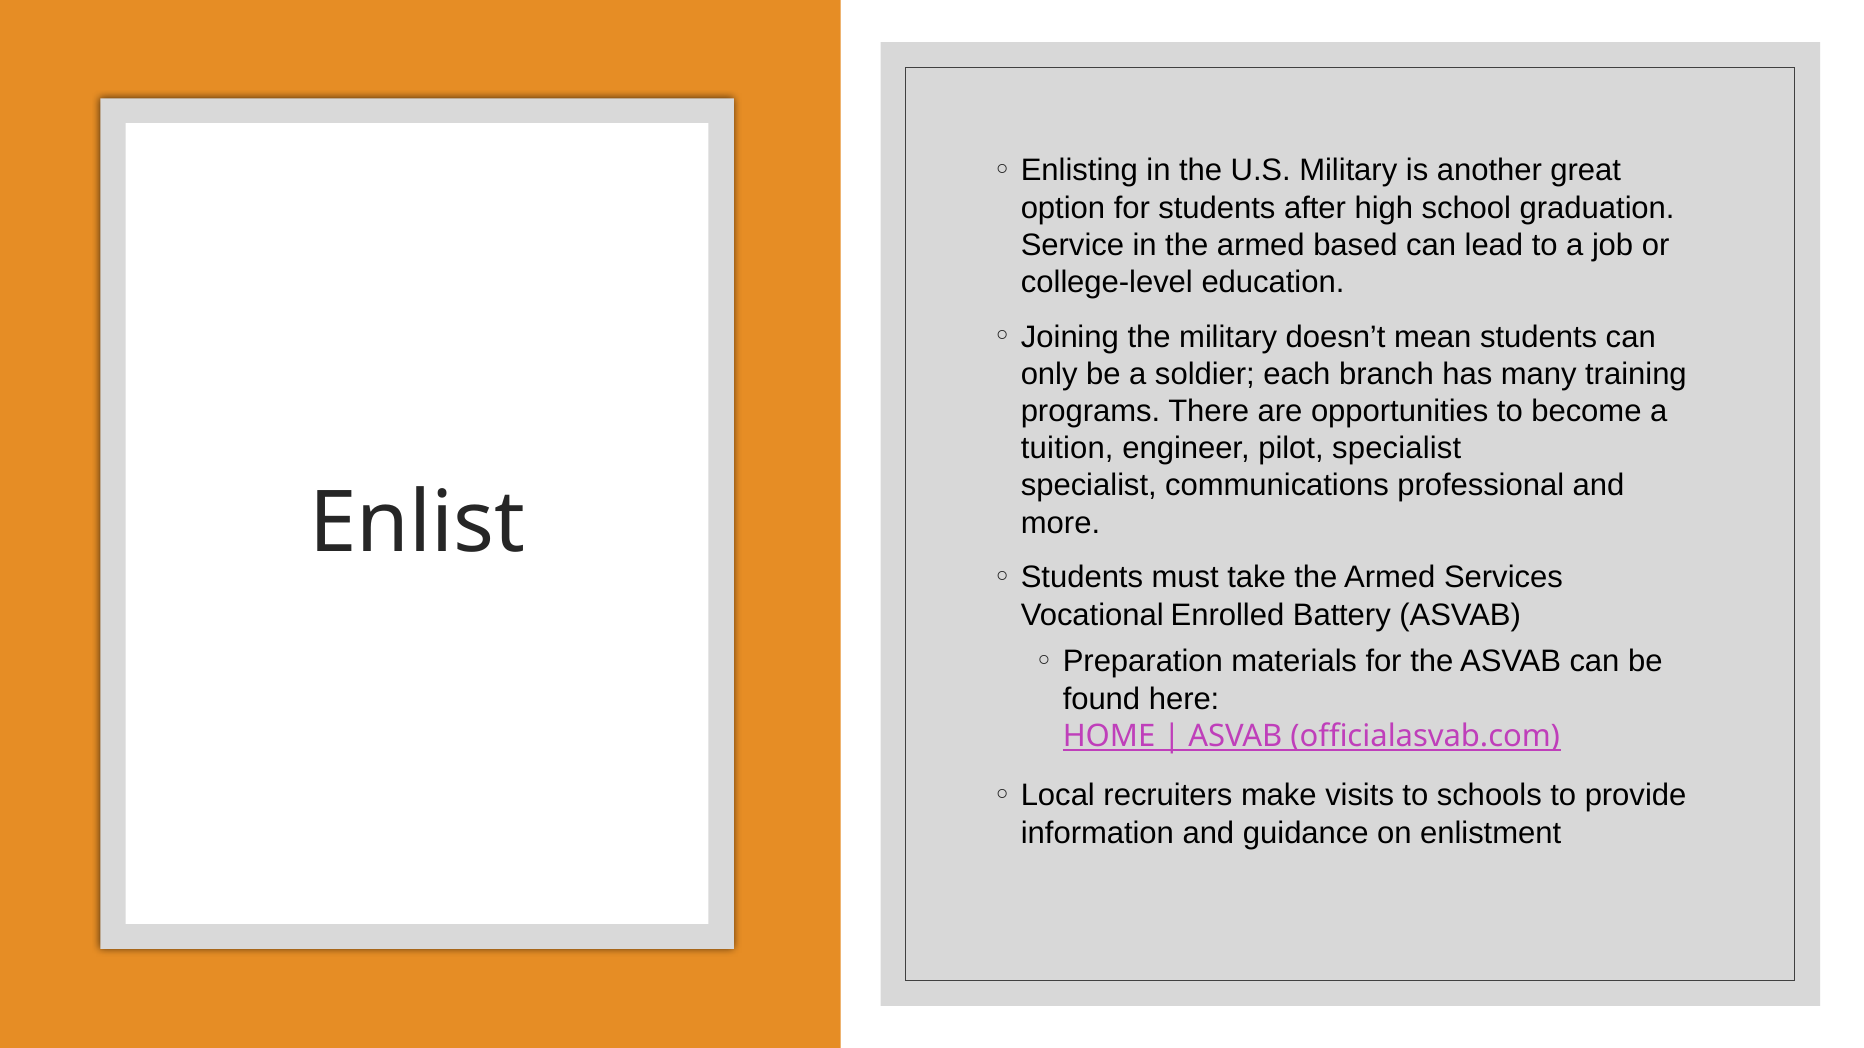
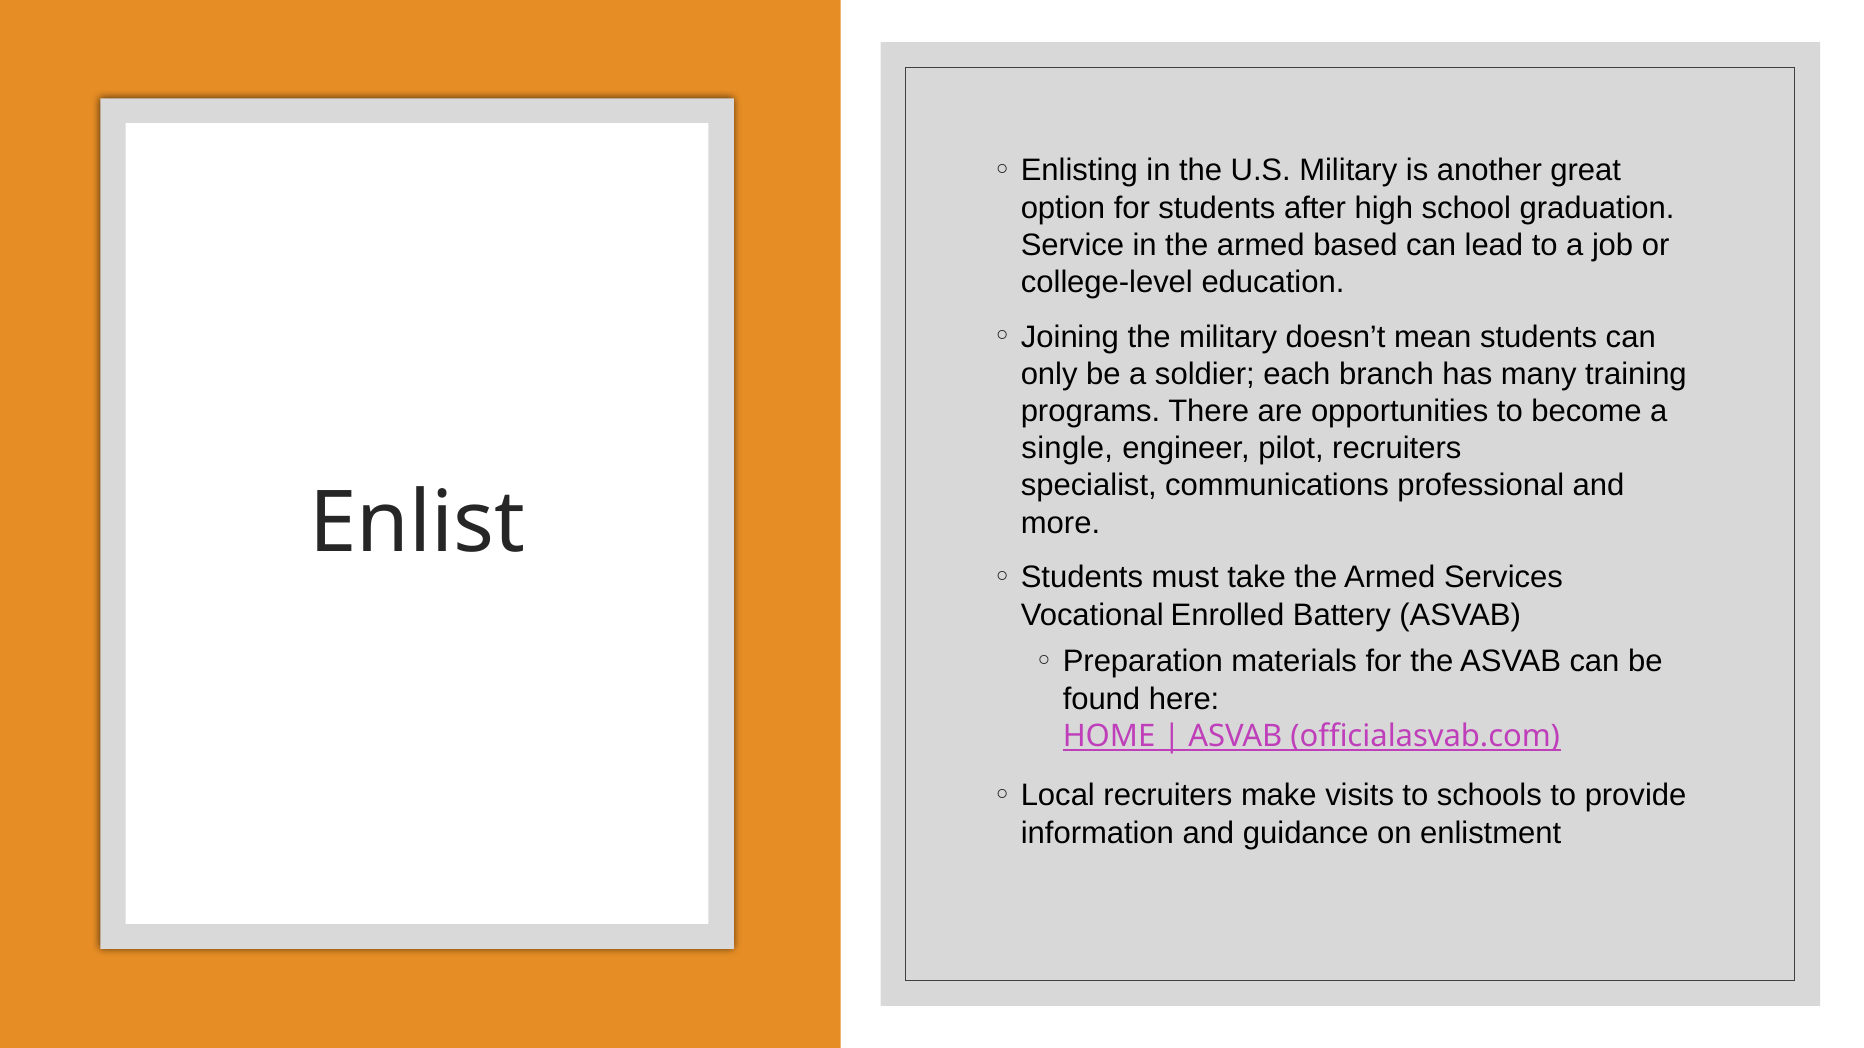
tuition: tuition -> single
pilot specialist: specialist -> recruiters
